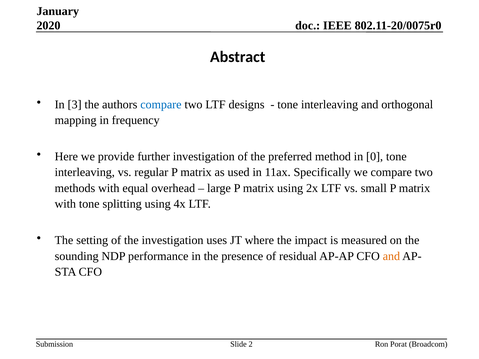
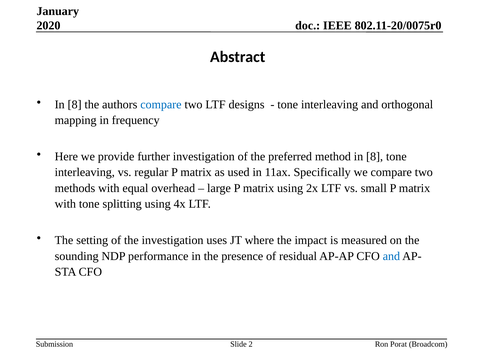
3 at (75, 104): 3 -> 8
method in 0: 0 -> 8
and at (391, 256) colour: orange -> blue
